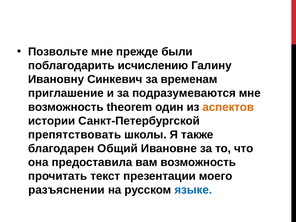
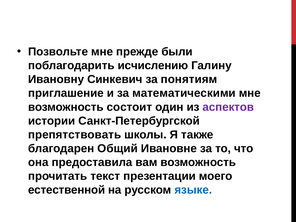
временам: временам -> понятиям
подразумеваются: подразумеваются -> математическими
theorem: theorem -> состоит
аспектов colour: orange -> purple
разъяснении: разъяснении -> естественной
